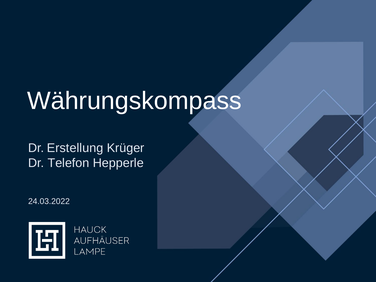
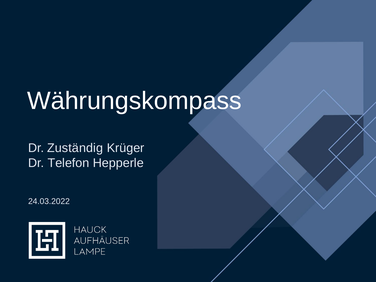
Erstellung: Erstellung -> Zuständig
